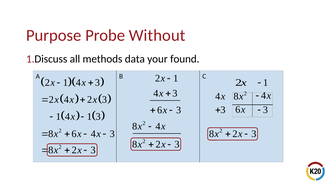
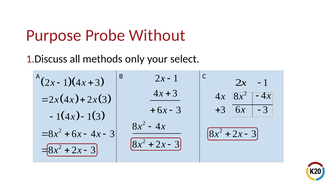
data: data -> only
found: found -> select
